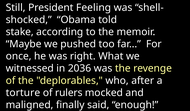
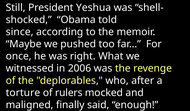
Feeling: Feeling -> Yeshua
stake: stake -> since
2036: 2036 -> 2006
